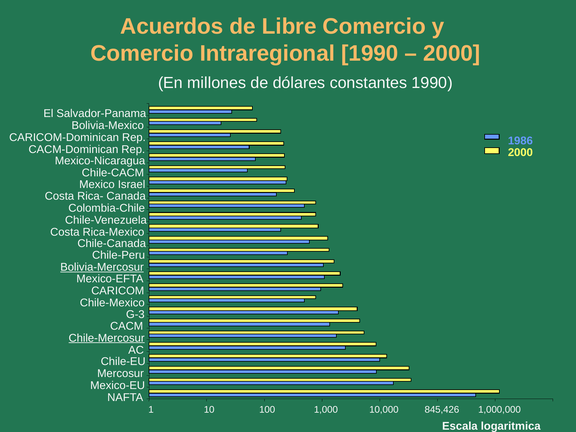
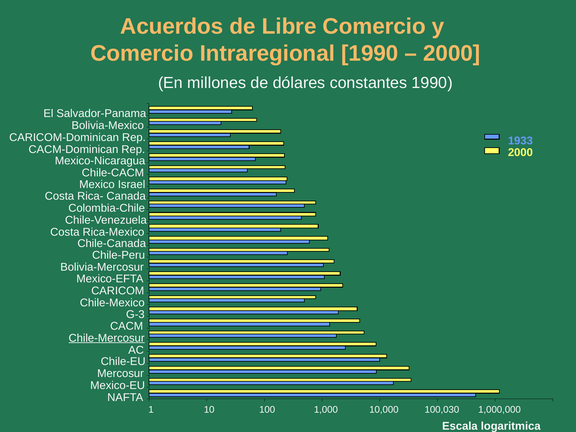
1986: 1986 -> 1933
Bolivia-Mercosur underline: present -> none
845,426: 845,426 -> 100,030
